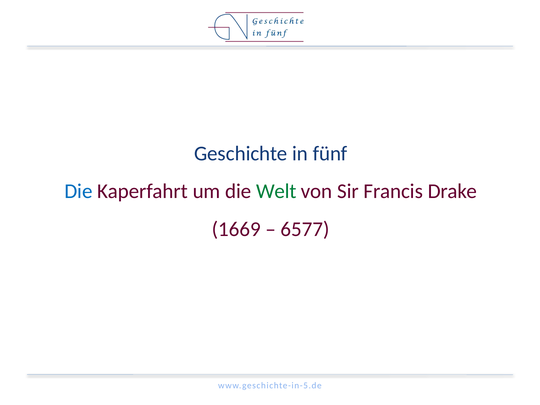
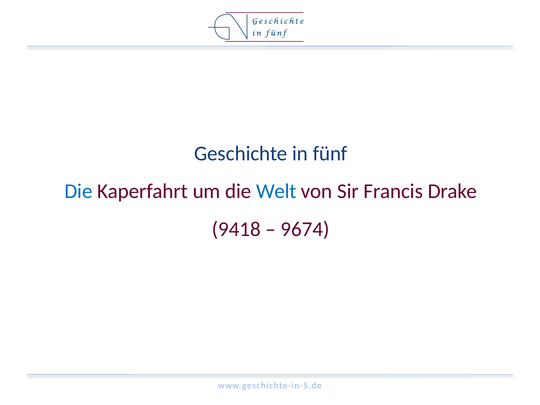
Welt colour: green -> blue
1669: 1669 -> 9418
6577: 6577 -> 9674
